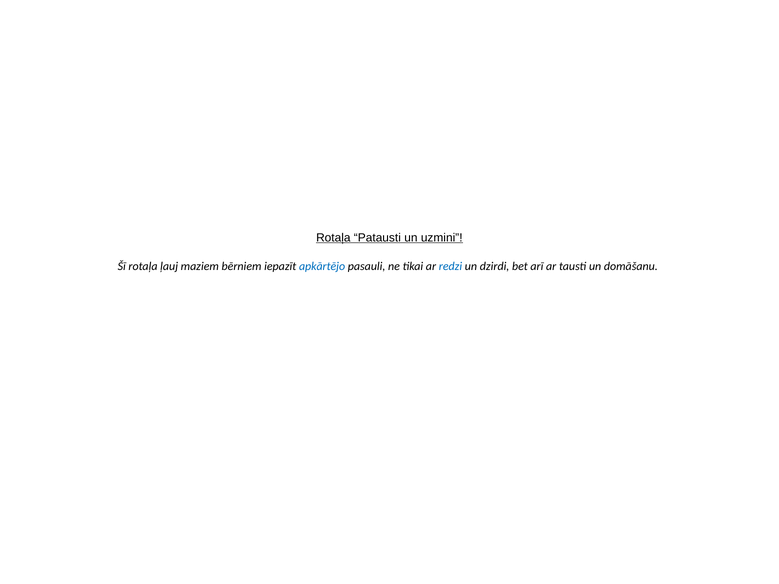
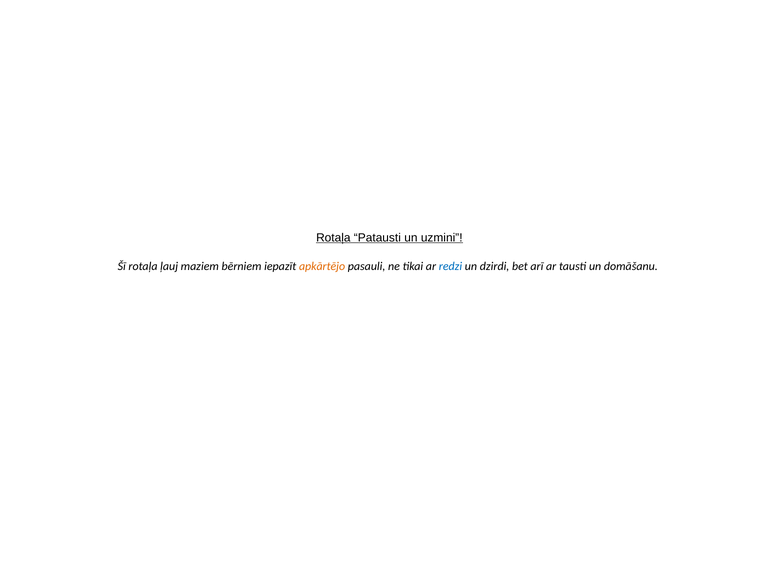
apkārtējo colour: blue -> orange
